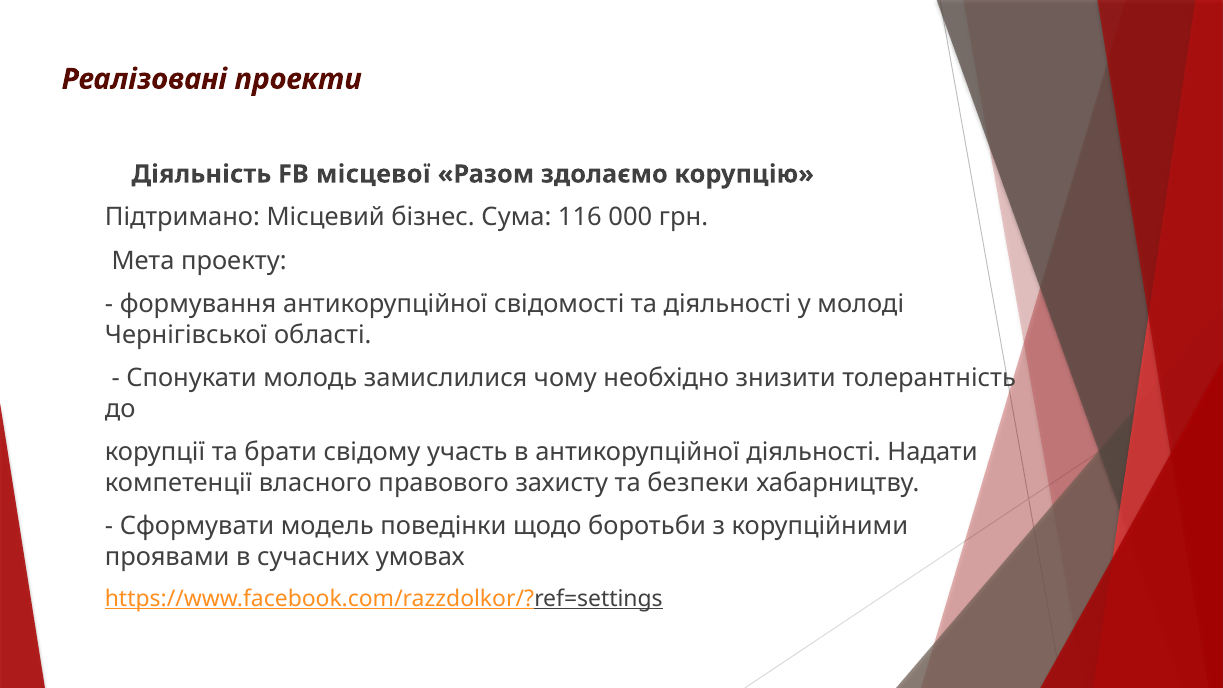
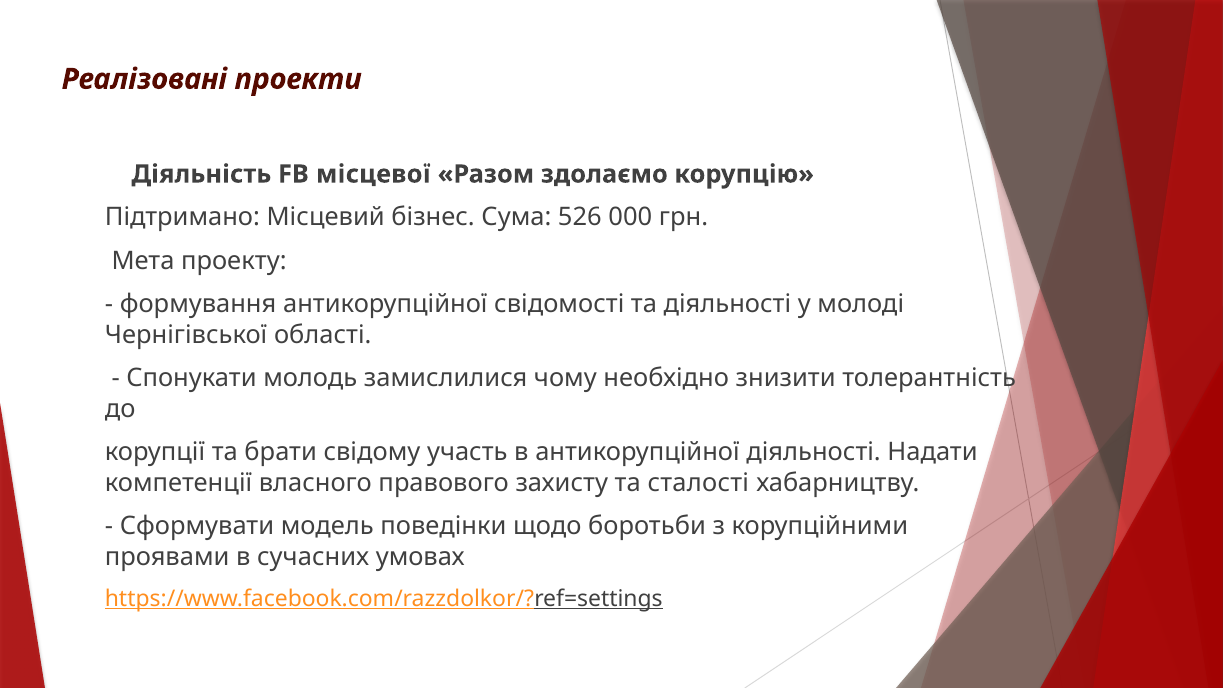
116: 116 -> 526
безпеки: безпеки -> сталості
